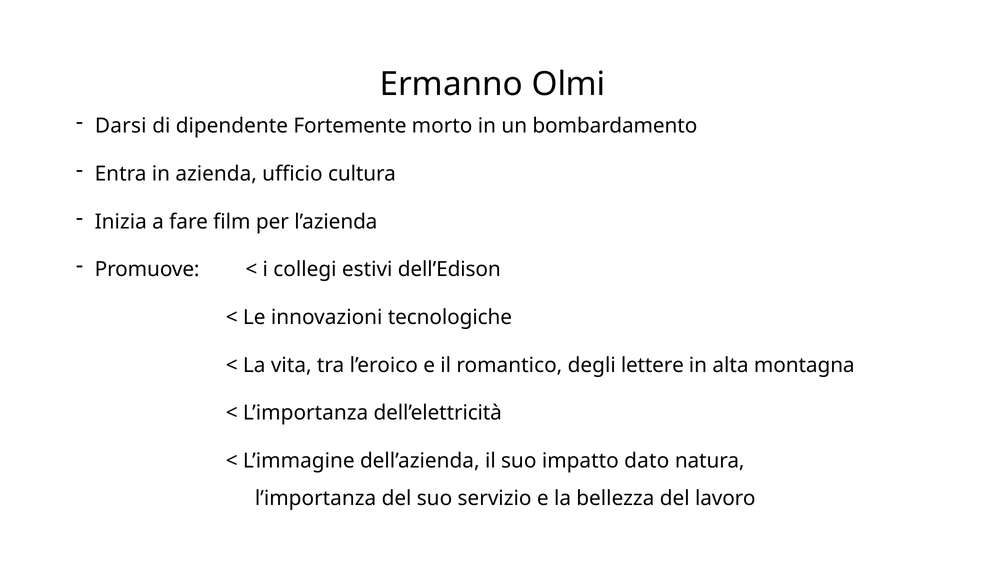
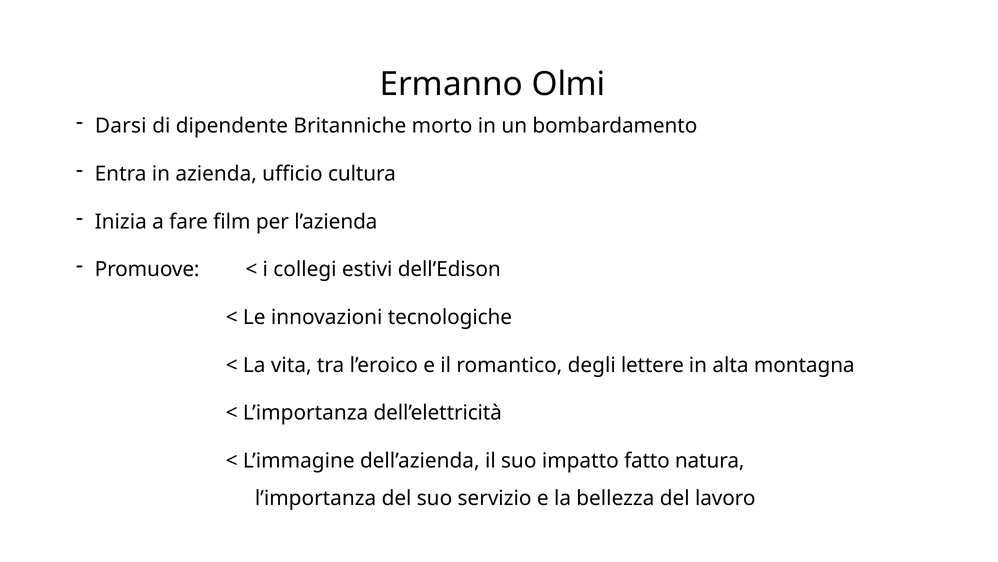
Fortemente: Fortemente -> Britanniche
dato: dato -> fatto
